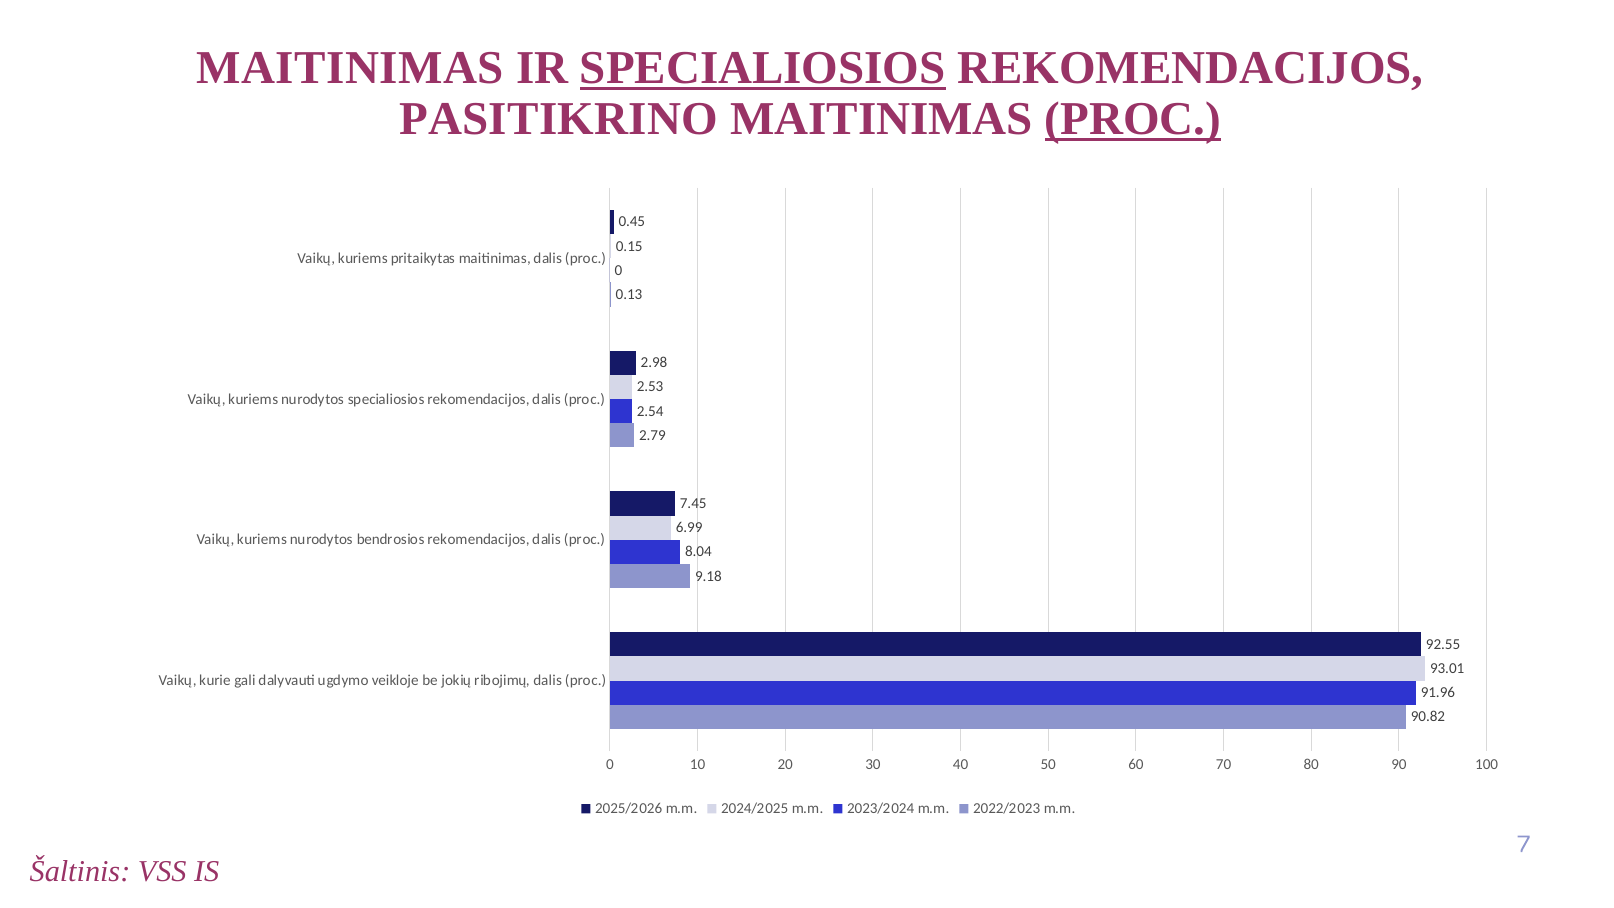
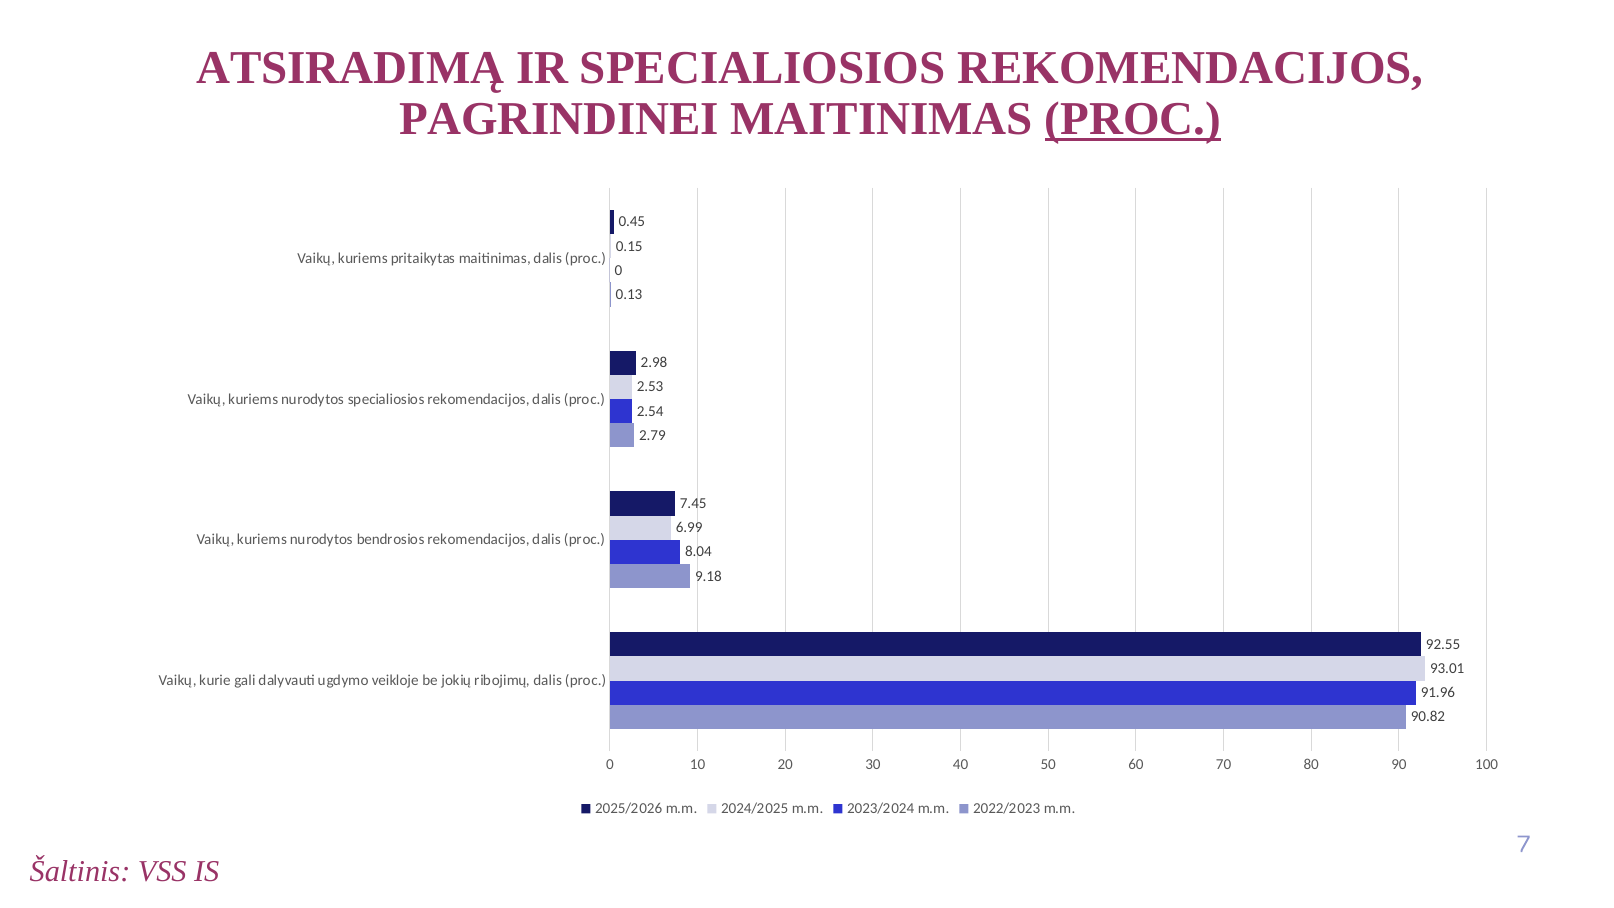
MAITINIMAS at (350, 68): MAITINIMAS -> ATSIRADIMĄ
SPECIALIOSIOS at (763, 68) underline: present -> none
PASITIKRINO: PASITIKRINO -> PAGRINDINEI
